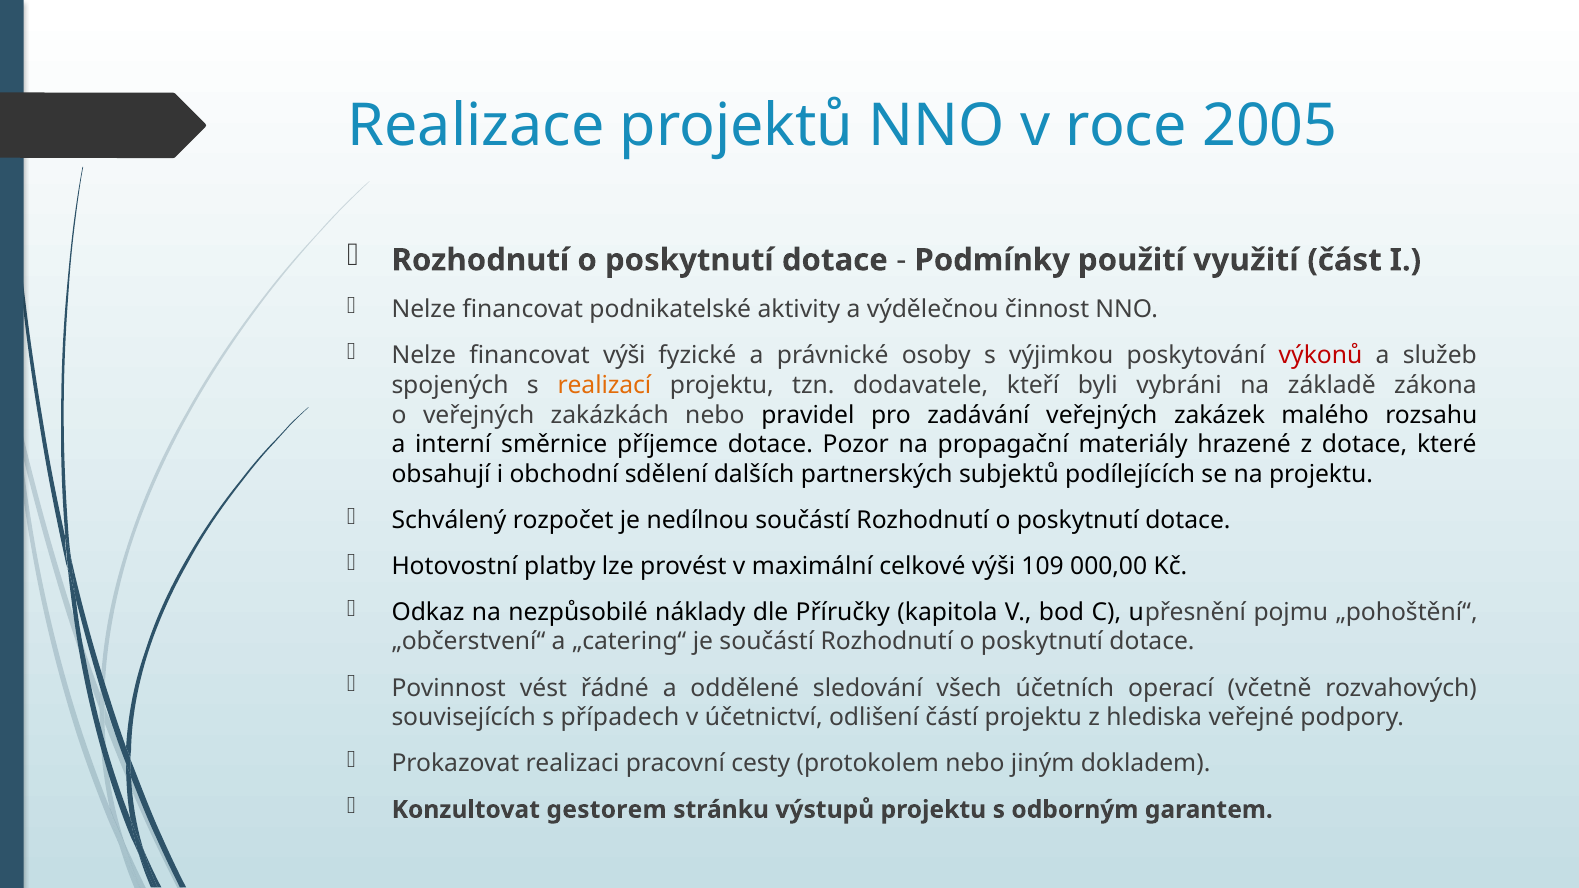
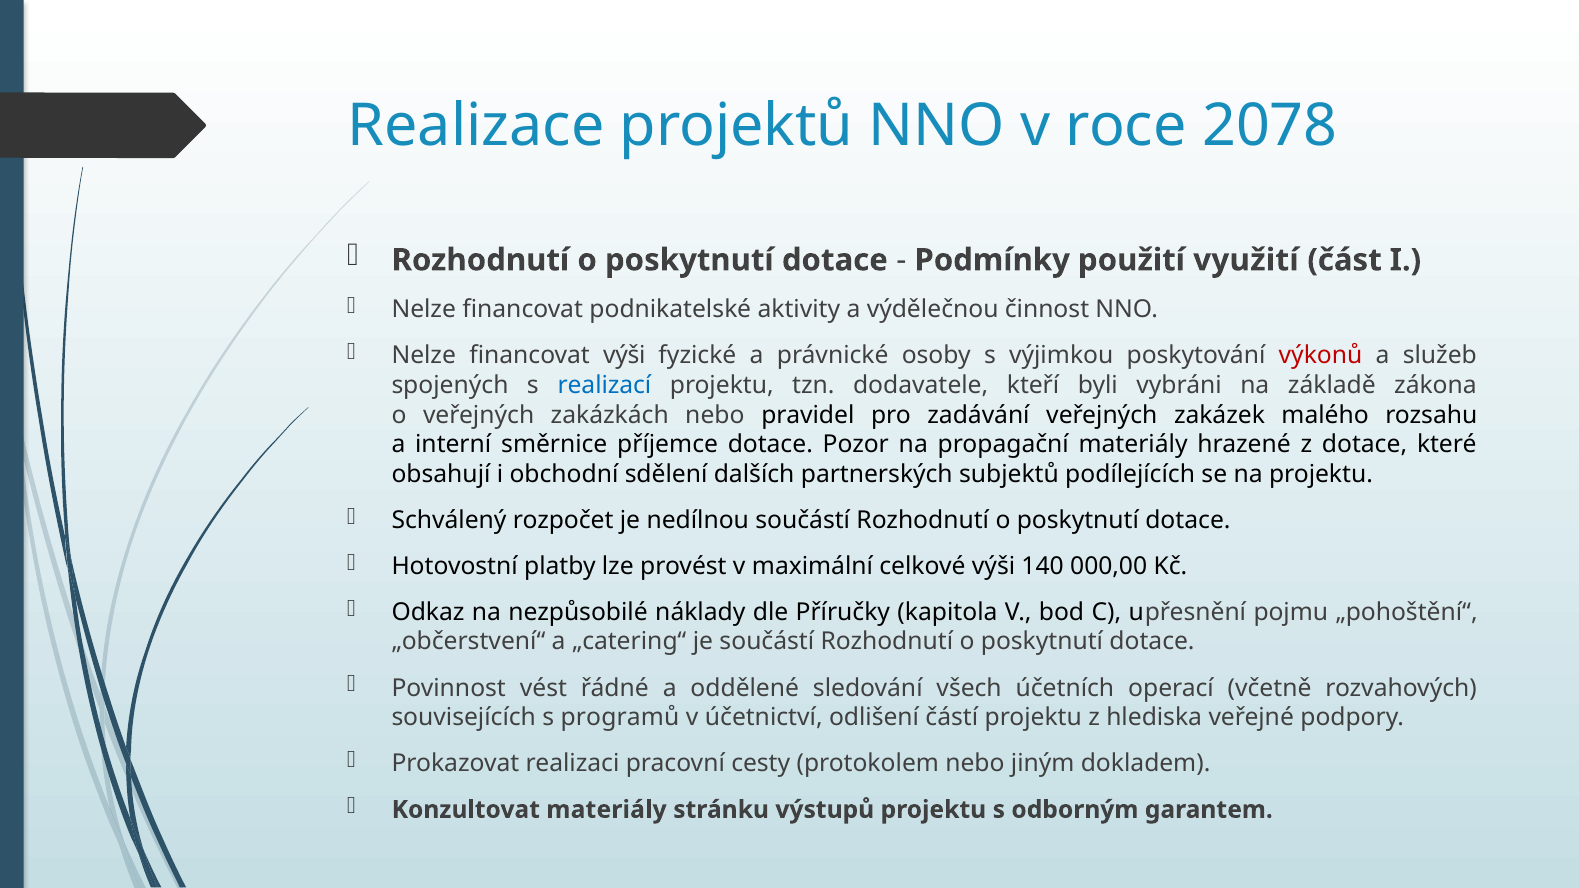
2005: 2005 -> 2078
realizací colour: orange -> blue
109: 109 -> 140
případech: případech -> programů
Konzultovat gestorem: gestorem -> materiály
